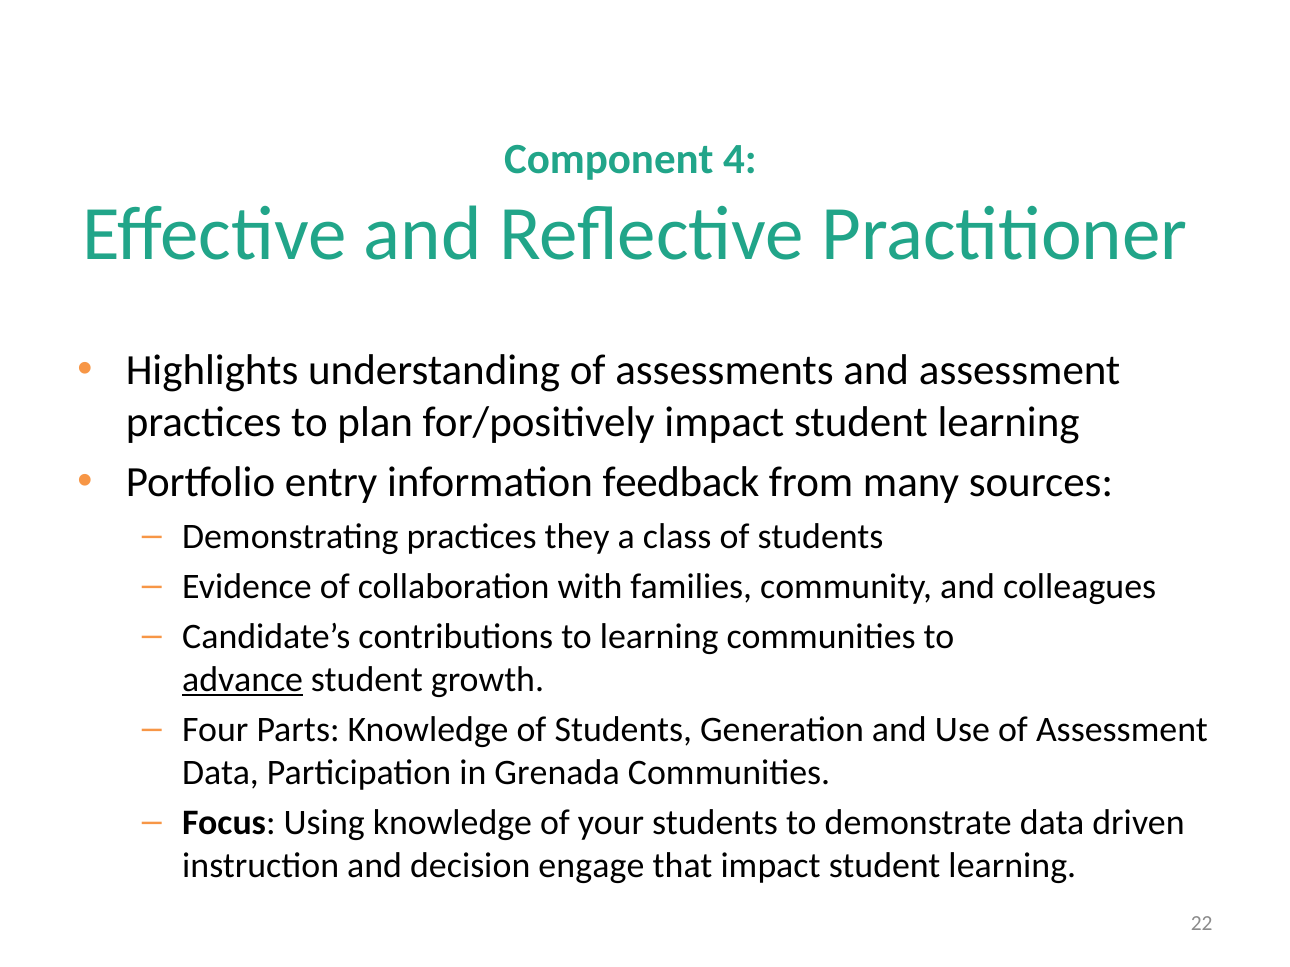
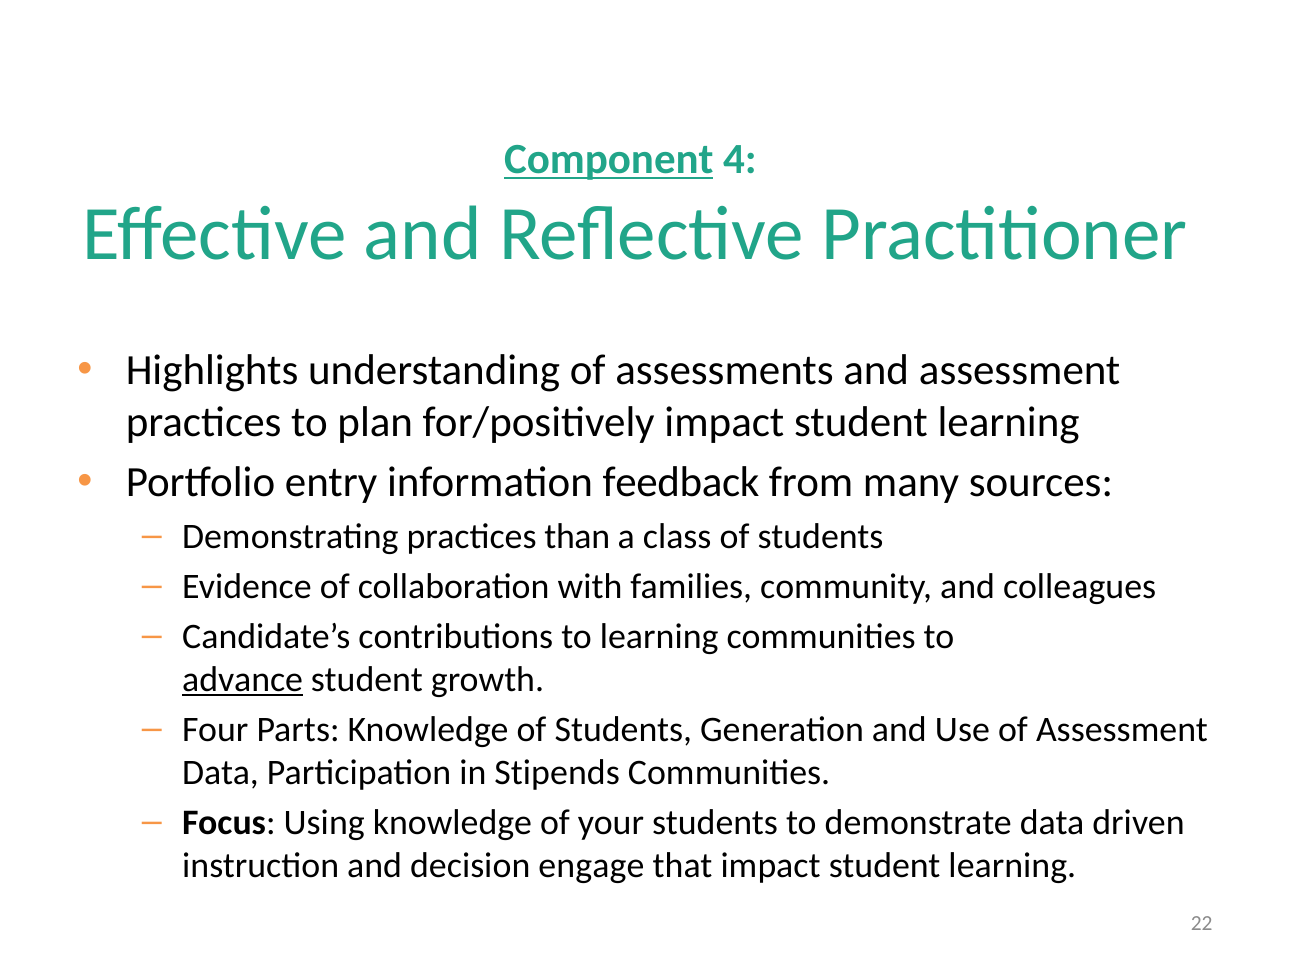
Component underline: none -> present
they: they -> than
Grenada: Grenada -> Stipends
